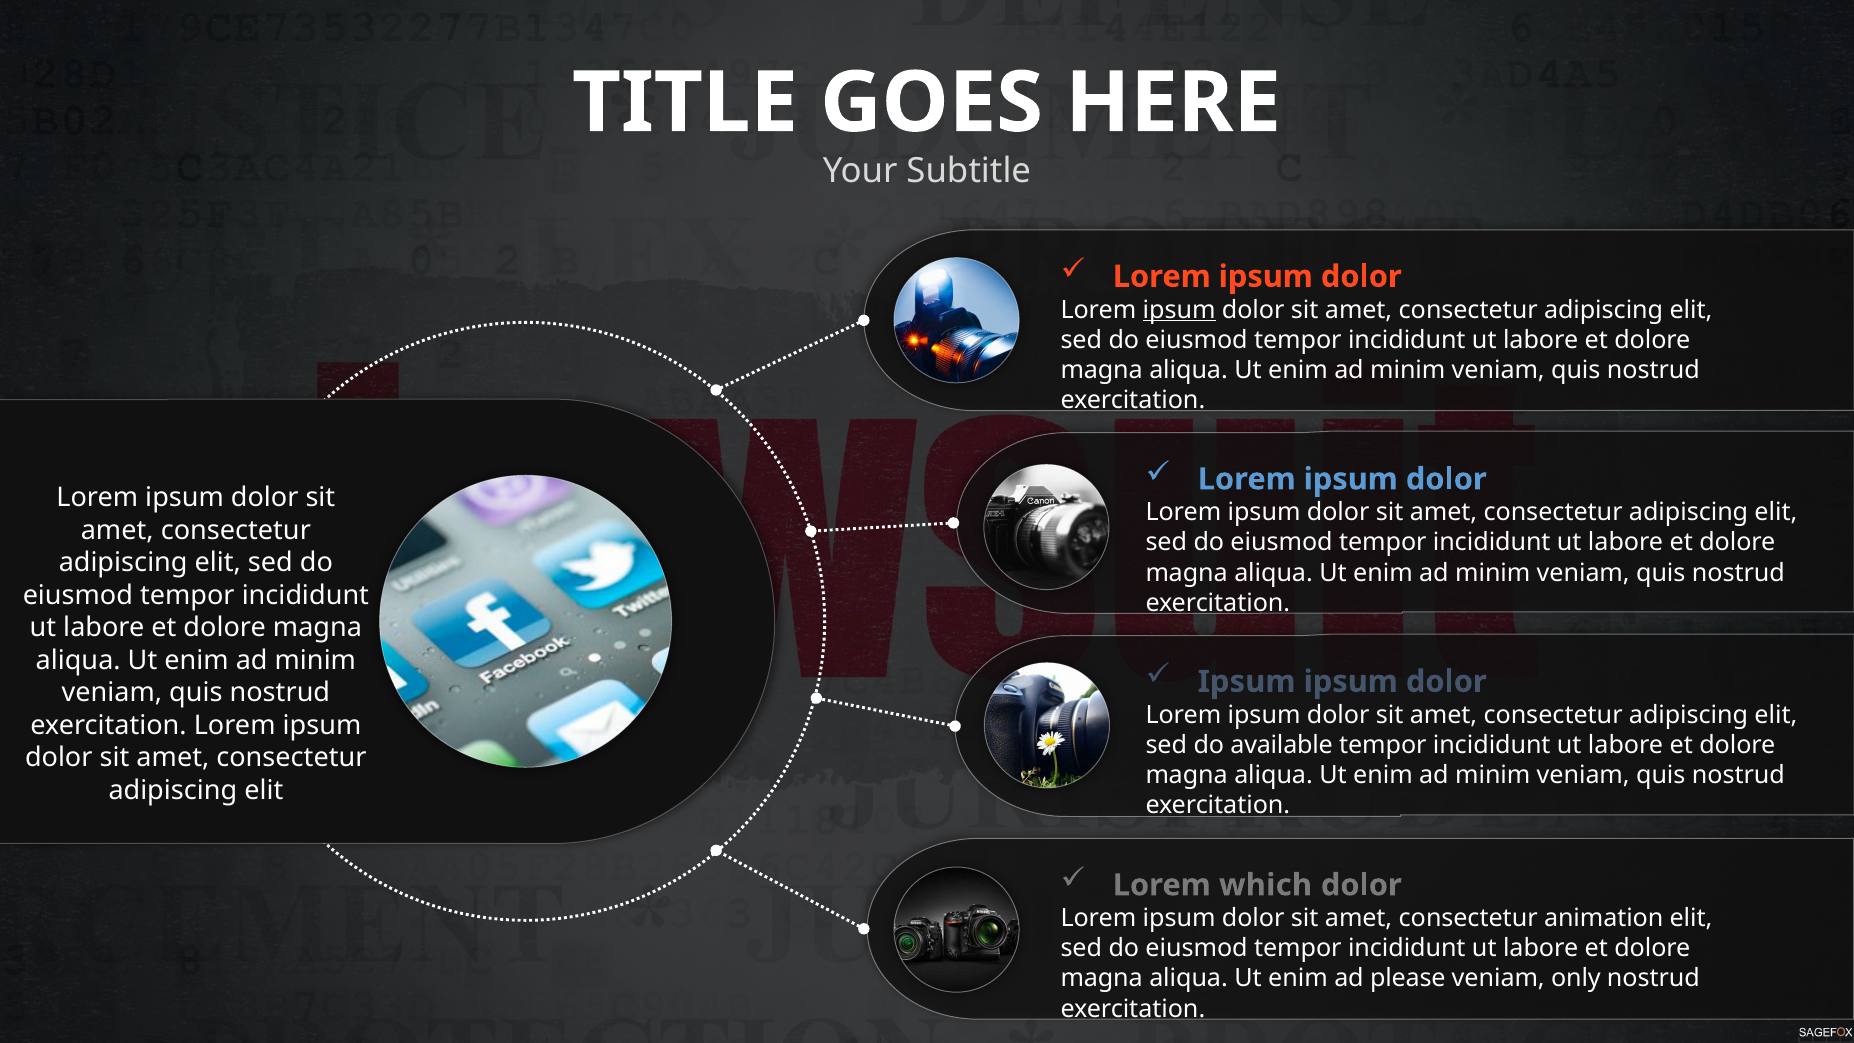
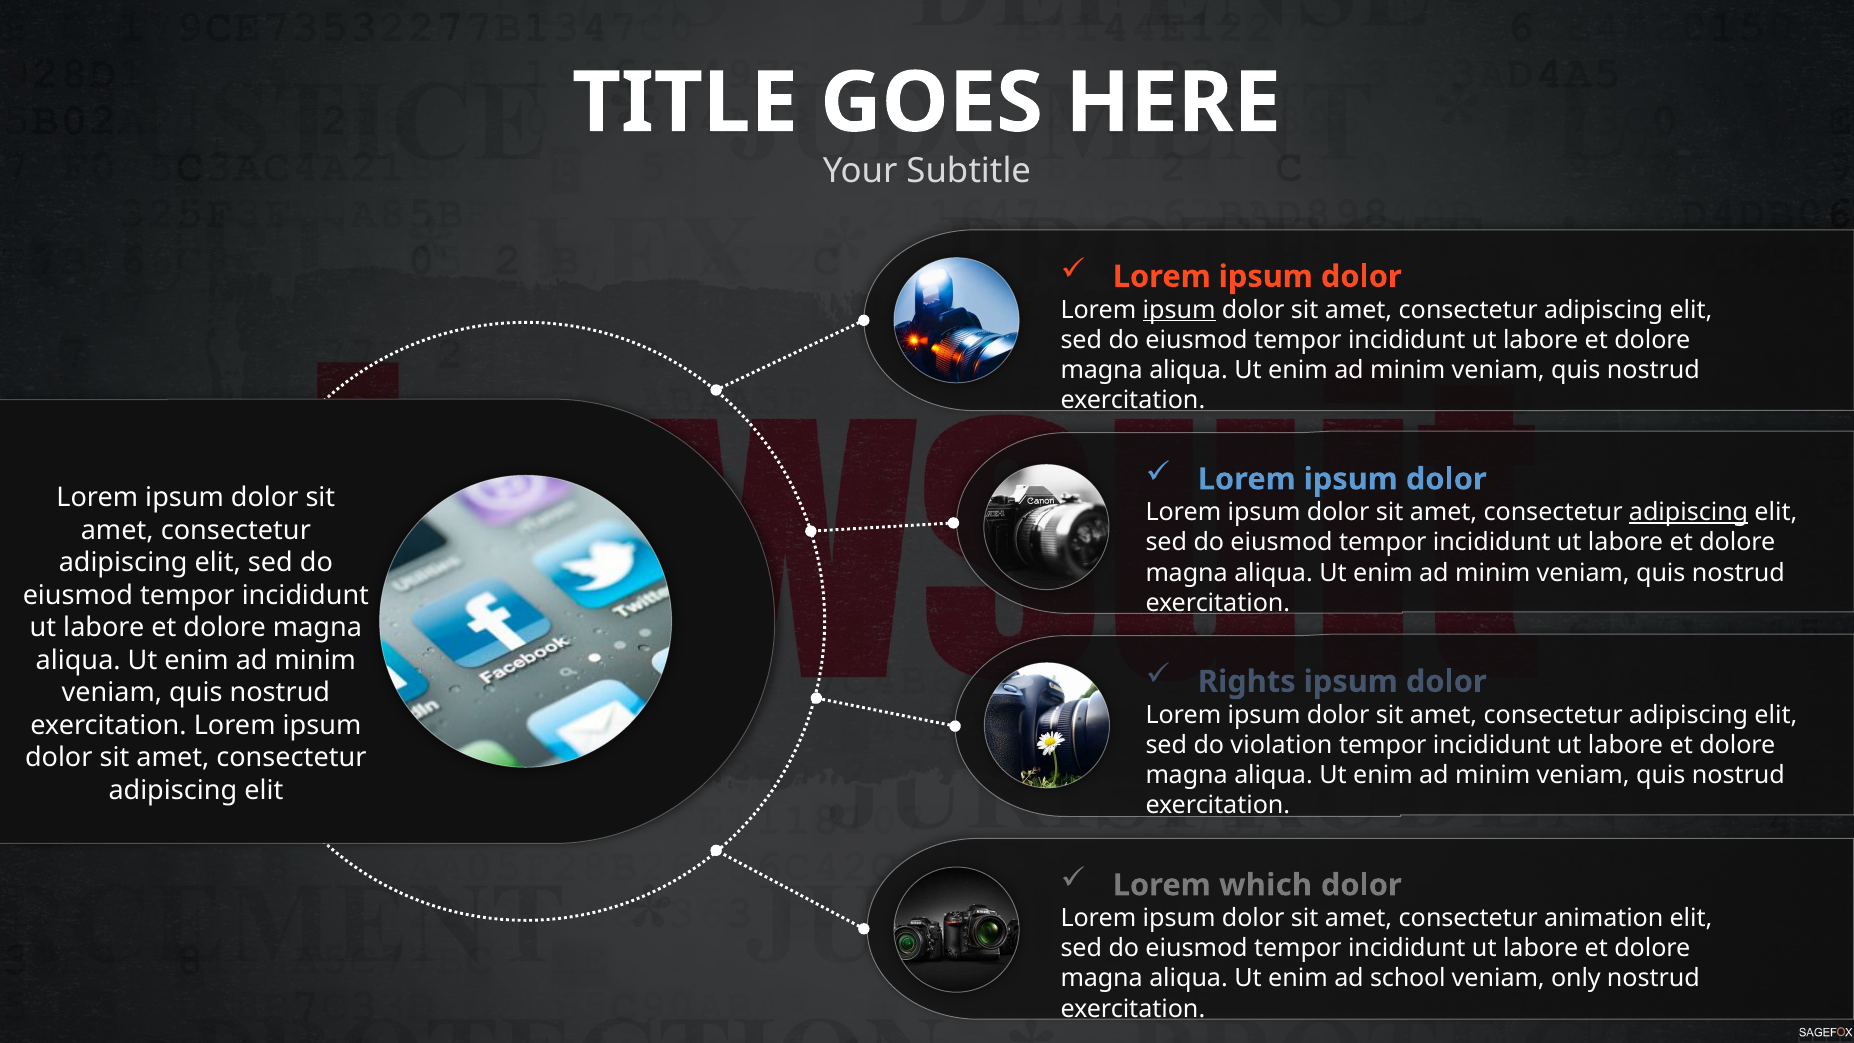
adipiscing at (1689, 512) underline: none -> present
Ipsum at (1247, 682): Ipsum -> Rights
available: available -> violation
please: please -> school
